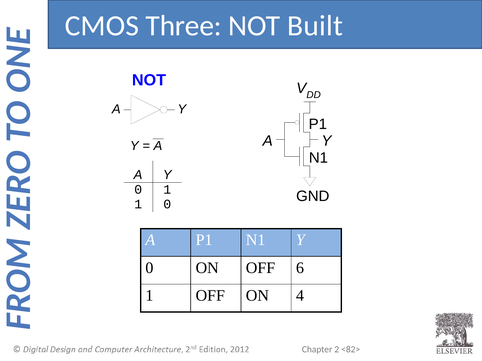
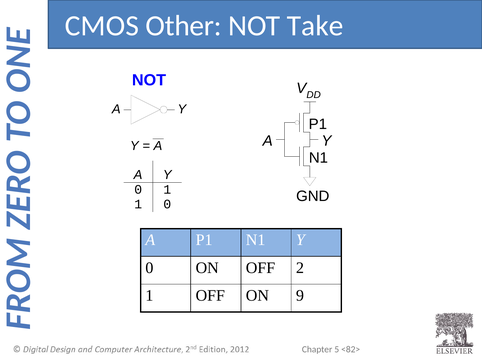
Three: Three -> Other
Built: Built -> Take
6: 6 -> 2
4: 4 -> 9
2: 2 -> 5
